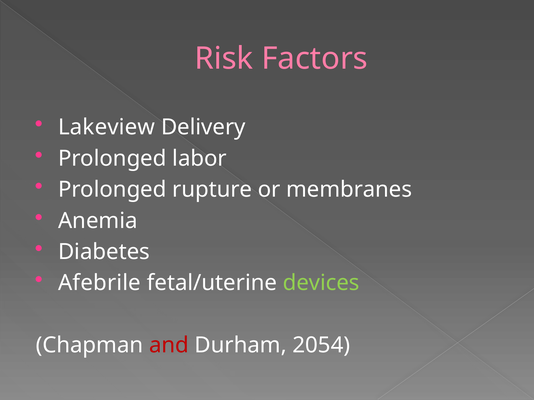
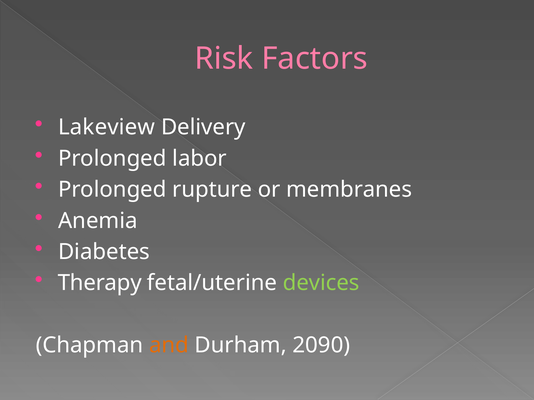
Afebrile: Afebrile -> Therapy
and colour: red -> orange
2054: 2054 -> 2090
